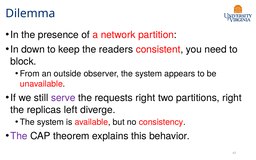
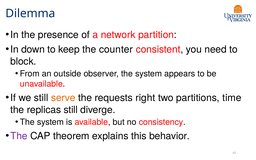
readers: readers -> counter
serve colour: purple -> orange
partitions right: right -> time
replicas left: left -> still
